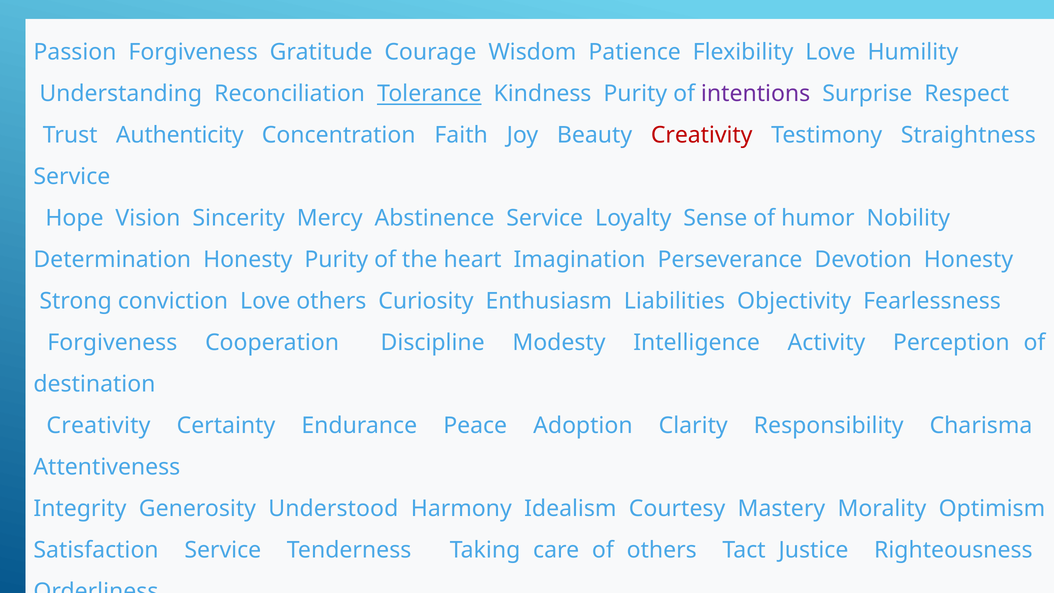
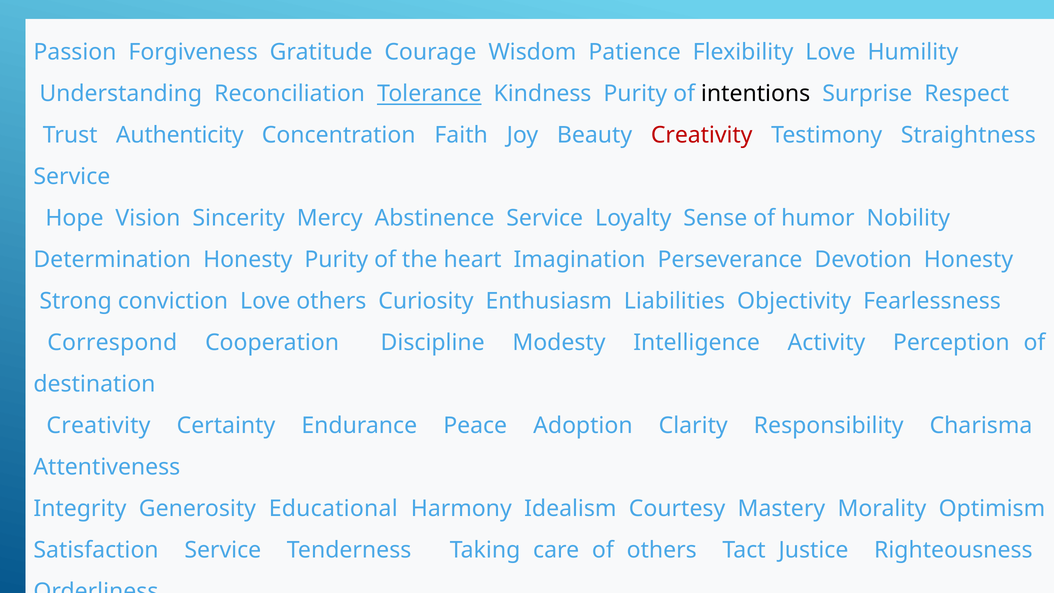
intentions colour: purple -> black
Forgiveness at (112, 343): Forgiveness -> Correspond
Understood: Understood -> Educational
